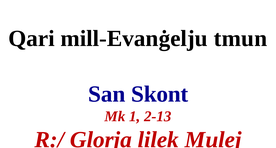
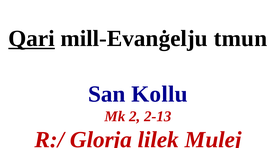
Qari underline: none -> present
Skont: Skont -> Kollu
1: 1 -> 2
